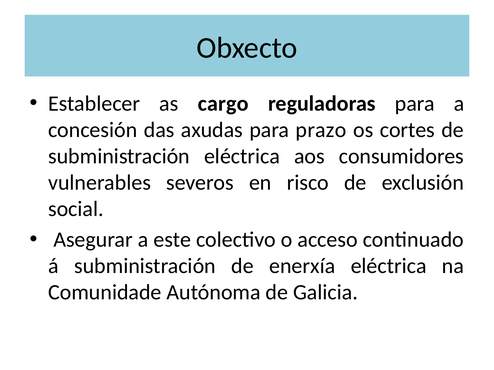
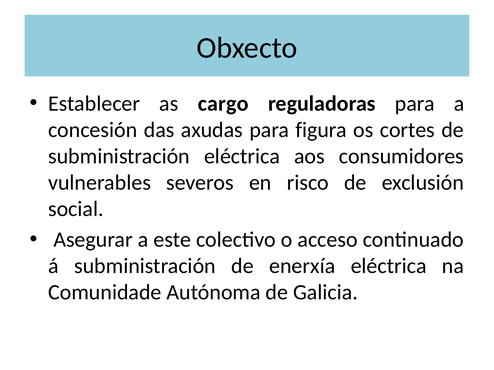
prazo: prazo -> figura
